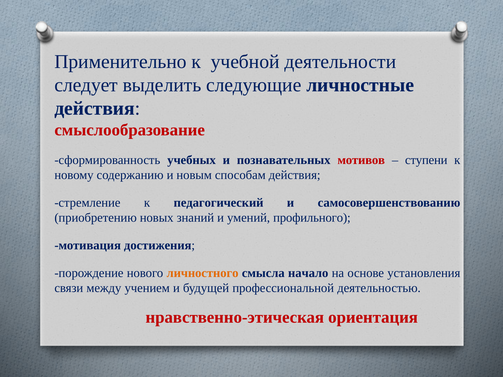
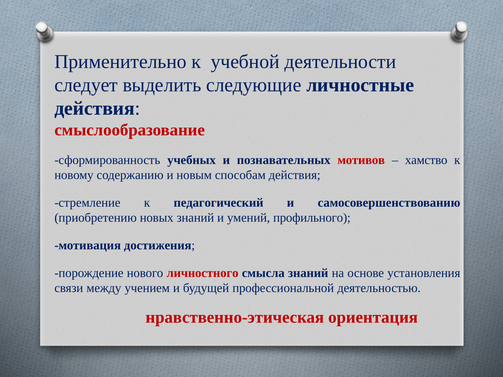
ступени: ступени -> хамство
личностного colour: orange -> red
смысла начало: начало -> знаний
